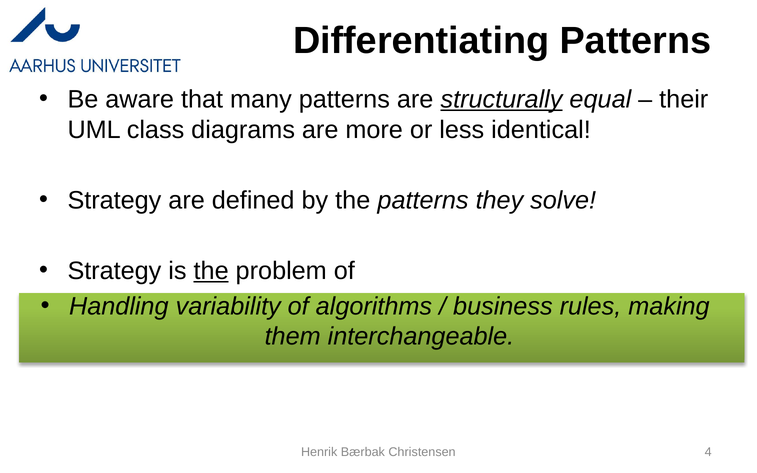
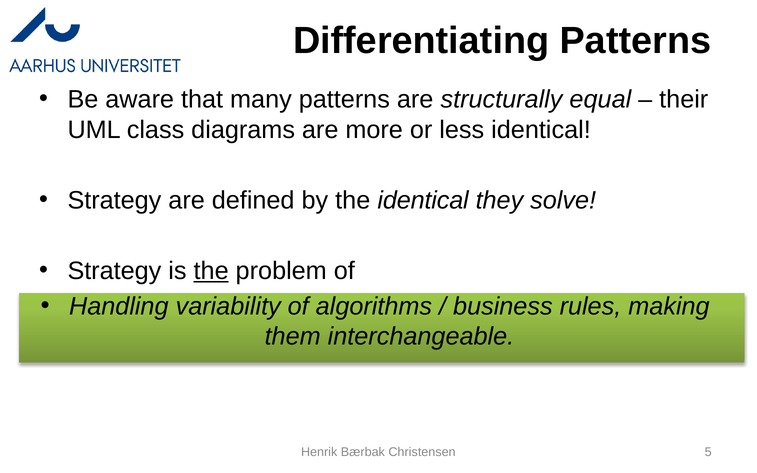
structurally underline: present -> none
the patterns: patterns -> identical
4: 4 -> 5
